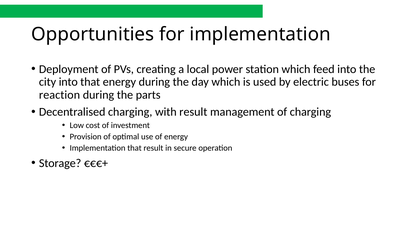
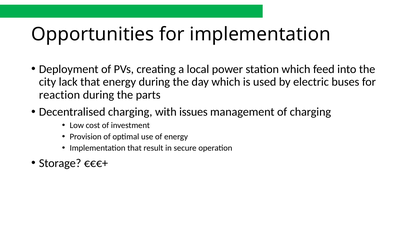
city into: into -> lack
with result: result -> issues
